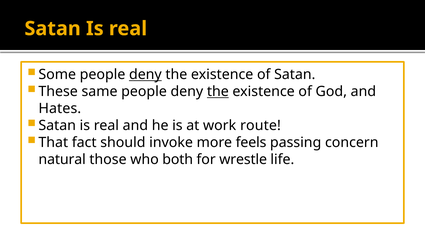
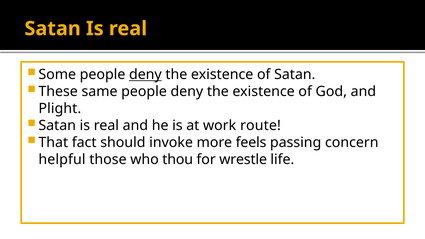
the at (218, 92) underline: present -> none
Hates: Hates -> Plight
natural: natural -> helpful
both: both -> thou
